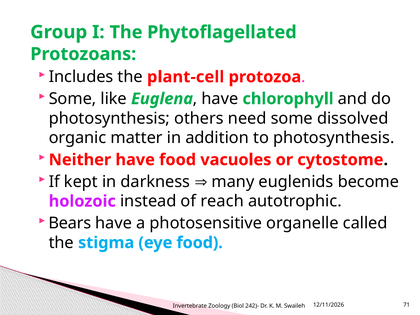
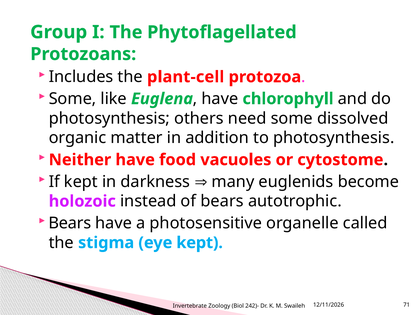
of reach: reach -> bears
eye food: food -> kept
